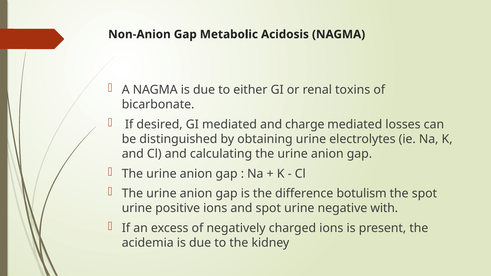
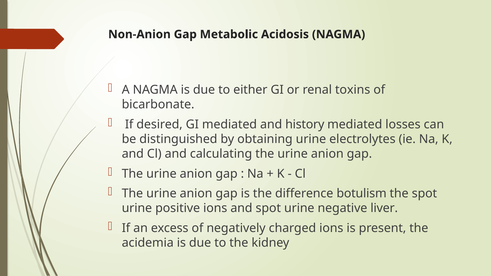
charge: charge -> history
with: with -> liver
